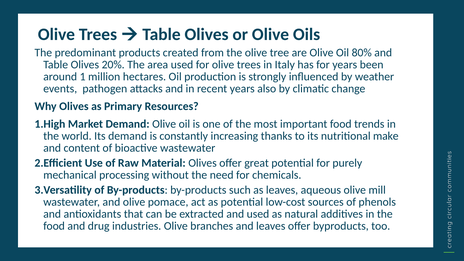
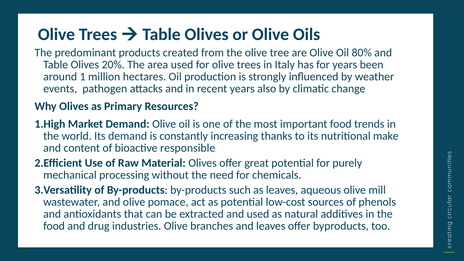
bioactive wastewater: wastewater -> responsible
